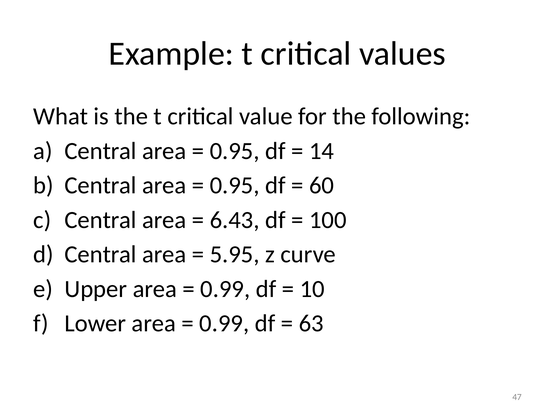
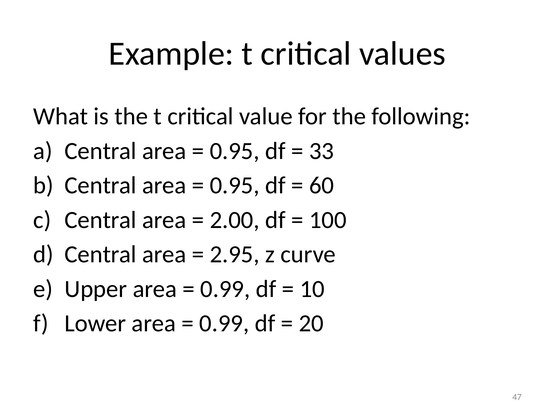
14: 14 -> 33
6.43: 6.43 -> 2.00
5.95: 5.95 -> 2.95
63: 63 -> 20
